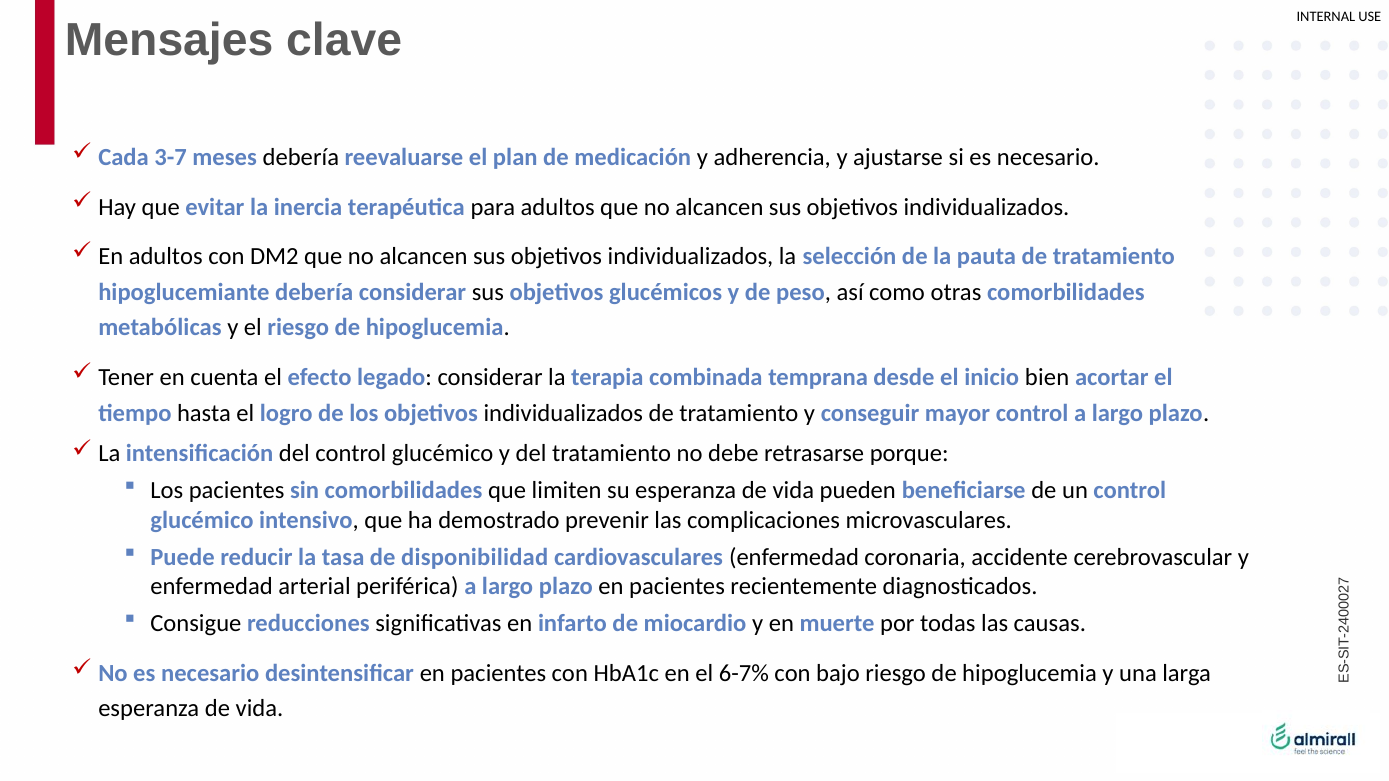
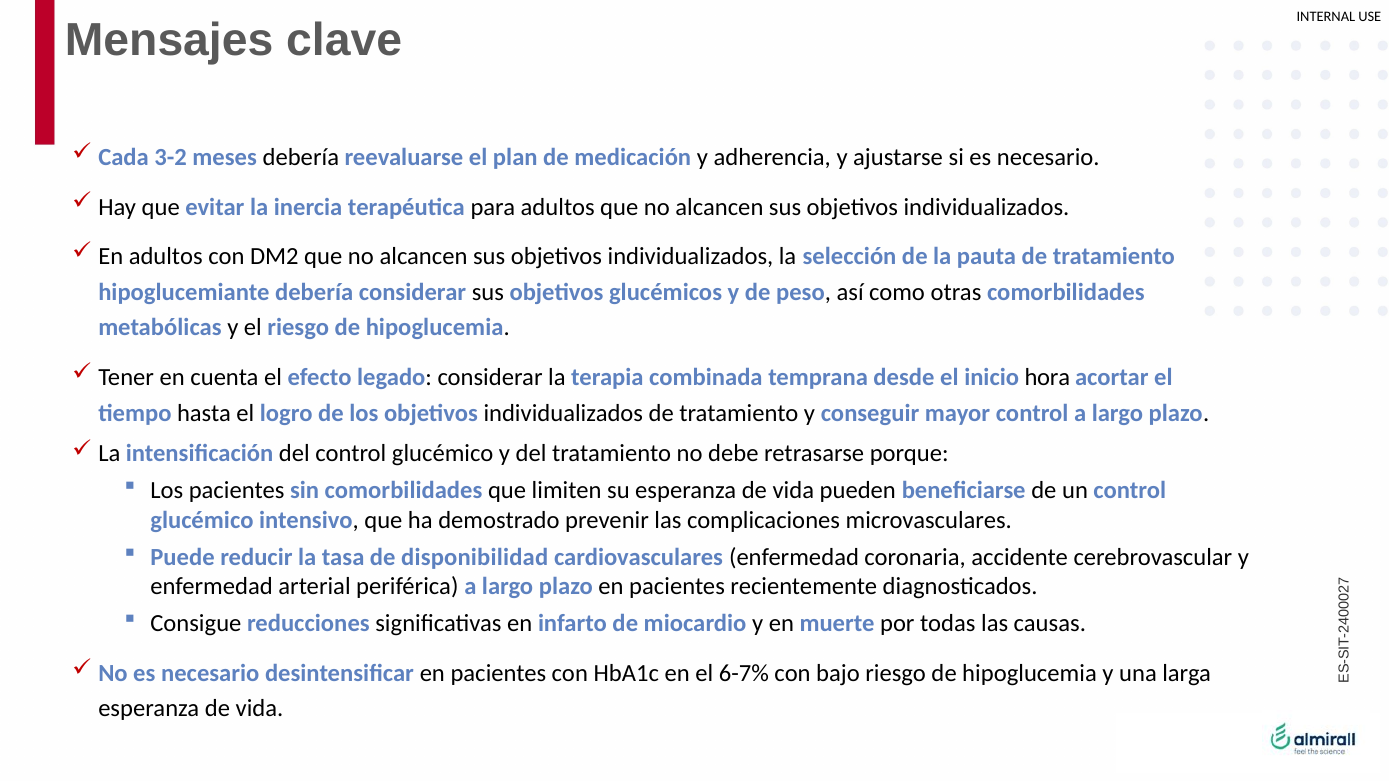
3-7: 3-7 -> 3-2
bien: bien -> hora
